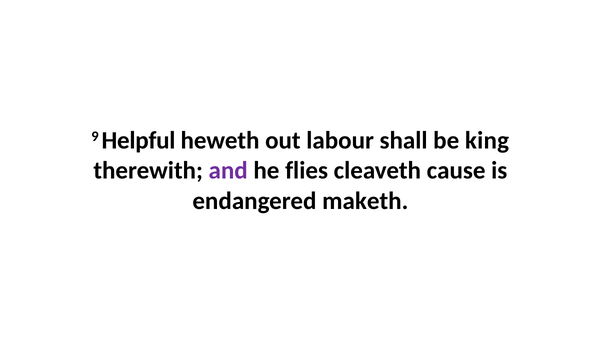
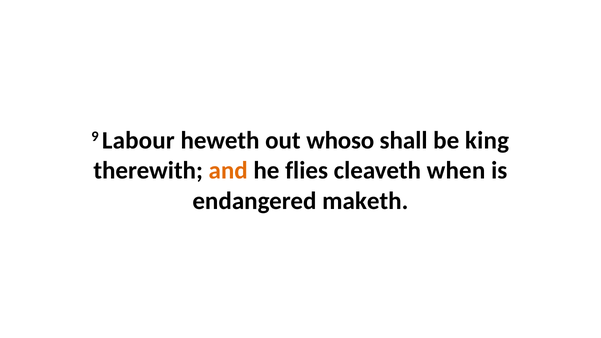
Helpful: Helpful -> Labour
labour: labour -> whoso
and colour: purple -> orange
cause: cause -> when
